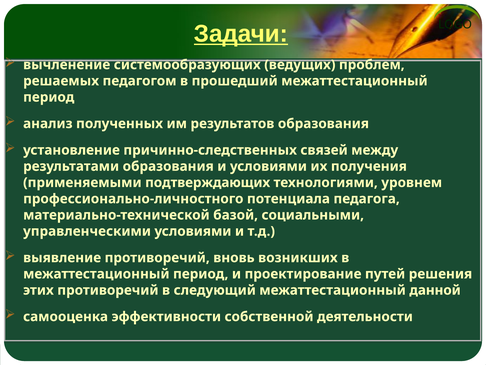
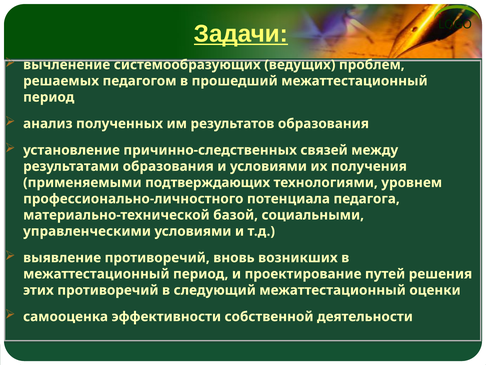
данной: данной -> оценки
